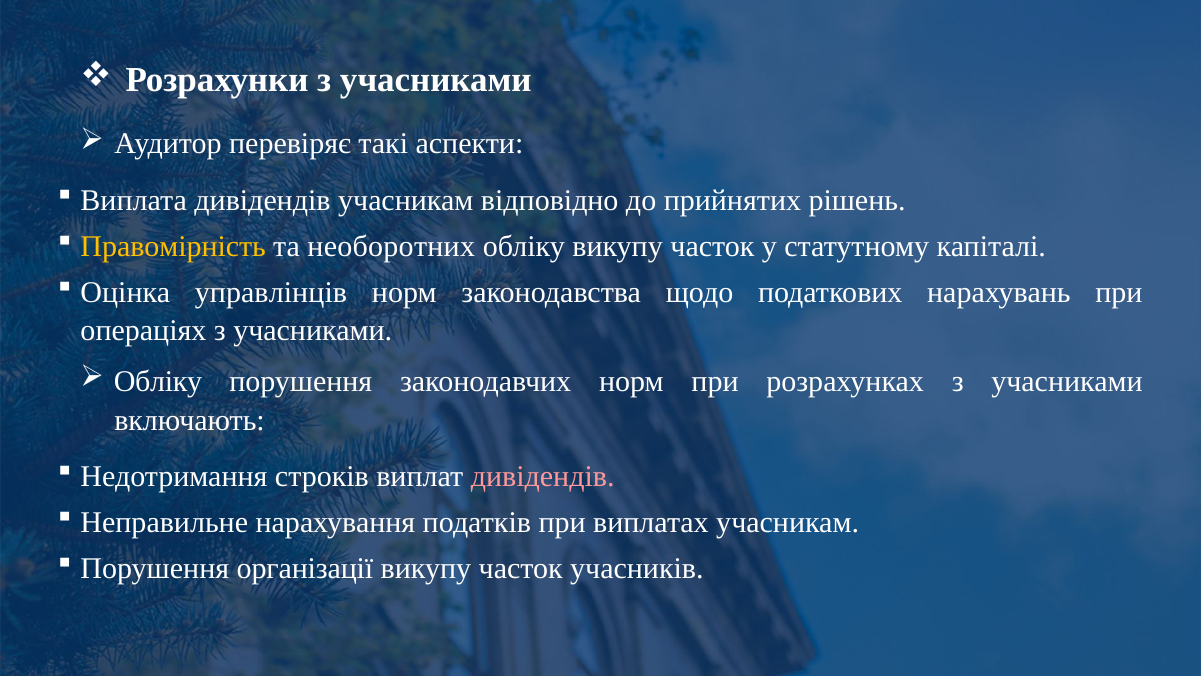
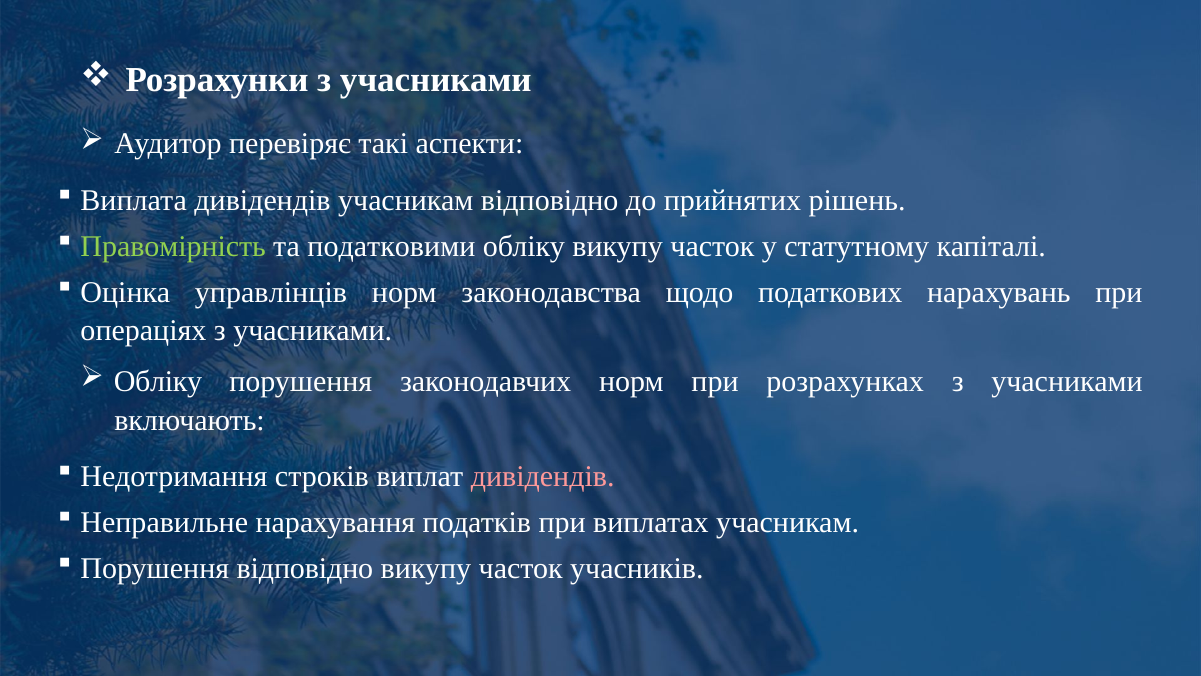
Правомірність colour: yellow -> light green
необоротних: необоротних -> податковими
Порушення організації: організації -> відповідно
